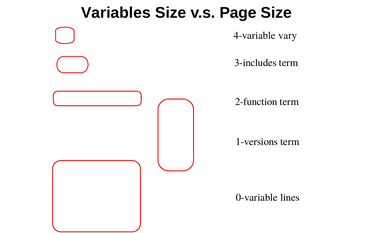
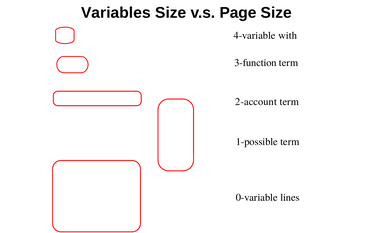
vary: vary -> with
3-includes: 3-includes -> 3-function
2-function: 2-function -> 2-account
1-versions: 1-versions -> 1-possible
